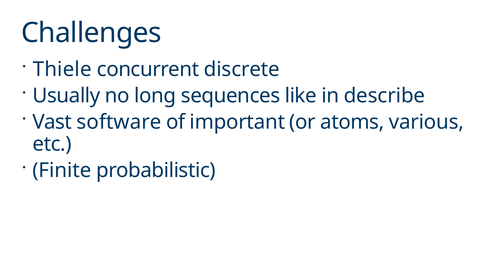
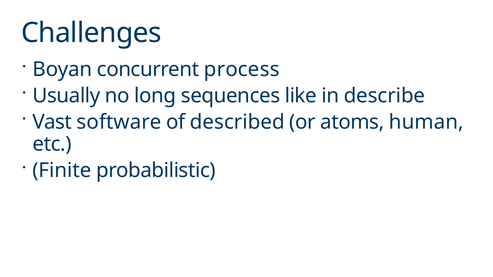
Thiele: Thiele -> Boyan
discrete: discrete -> process
important: important -> described
various: various -> human
